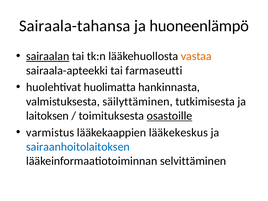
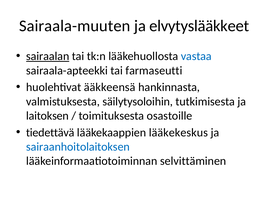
Sairaala-tahansa: Sairaala-tahansa -> Sairaala-muuten
huoneenlämpö: huoneenlämpö -> elvytyslääkkeet
vastaa colour: orange -> blue
huolimatta: huolimatta -> ääkkeensä
säilyttäminen: säilyttäminen -> säilytysoloihin
osastoille underline: present -> none
varmistus: varmistus -> tiedettävä
